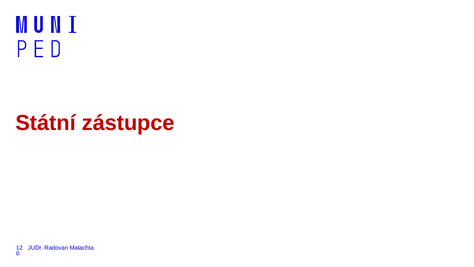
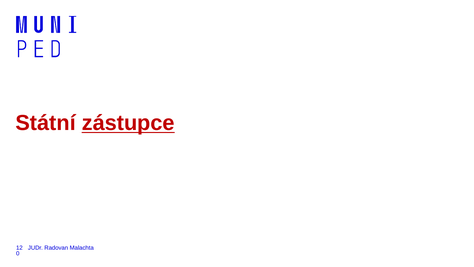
zástupce underline: none -> present
